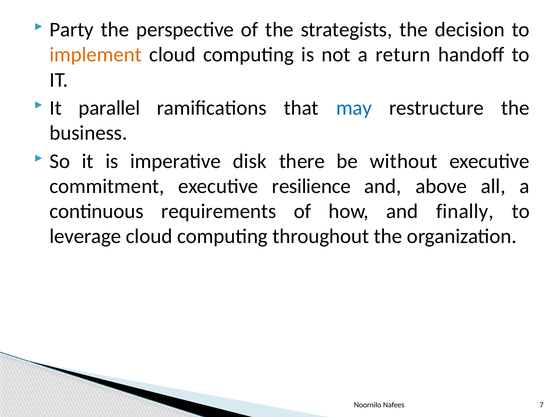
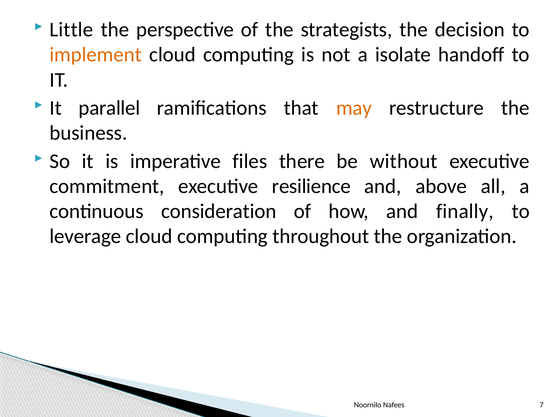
Party: Party -> Little
return: return -> isolate
may colour: blue -> orange
disk: disk -> files
requirements: requirements -> consideration
